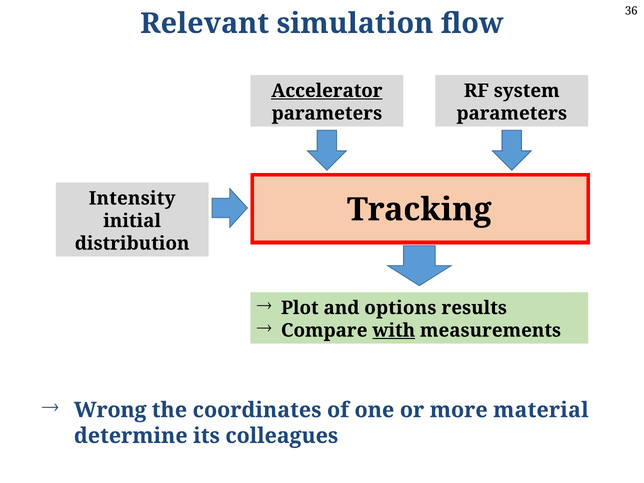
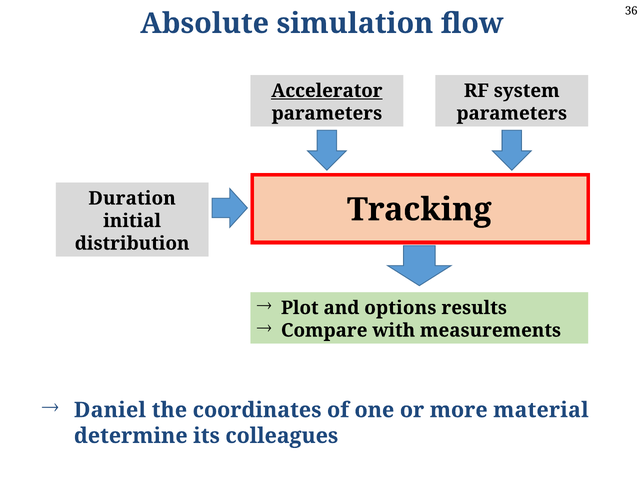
Relevant: Relevant -> Absolute
Intensity: Intensity -> Duration
with underline: present -> none
Wrong: Wrong -> Daniel
